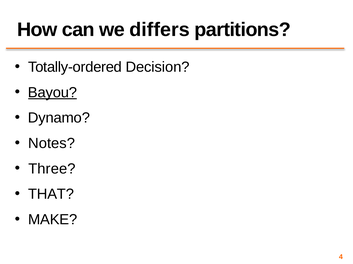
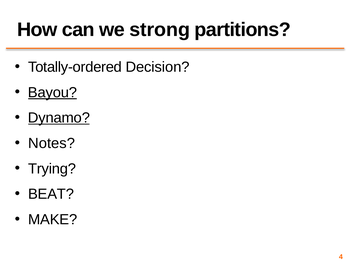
differs: differs -> strong
Dynamo underline: none -> present
Three: Three -> Trying
THAT: THAT -> BEAT
